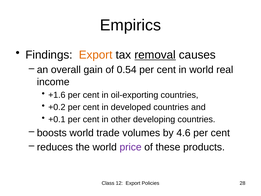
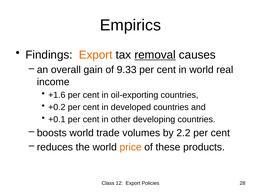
0.54: 0.54 -> 9.33
4.6: 4.6 -> 2.2
price colour: purple -> orange
